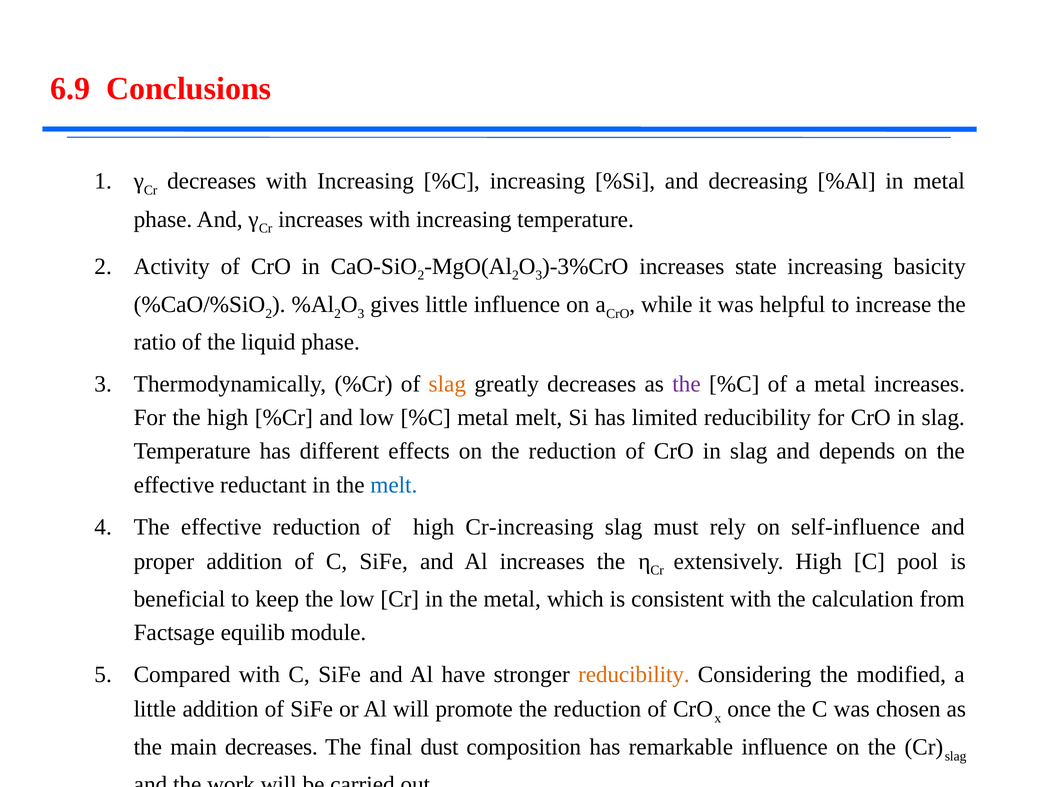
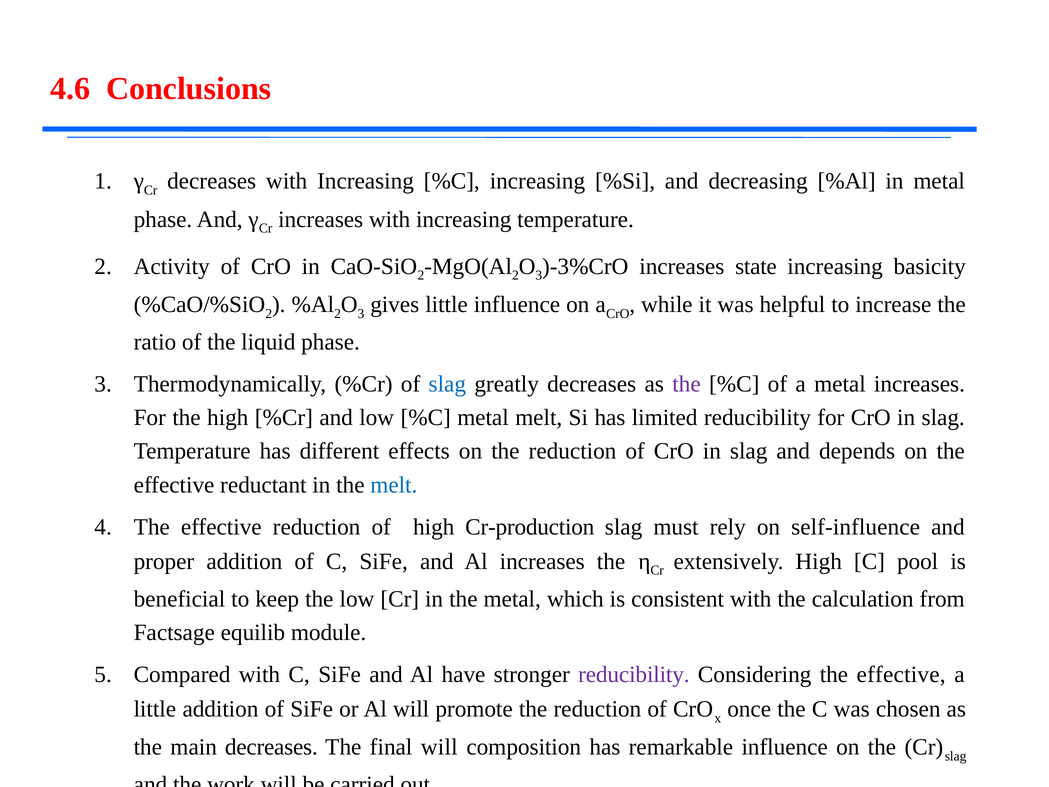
6.9: 6.9 -> 4.6
slag at (447, 384) colour: orange -> blue
Cr-increasing: Cr-increasing -> Cr-production
reducibility at (634, 674) colour: orange -> purple
Considering the modified: modified -> effective
final dust: dust -> will
